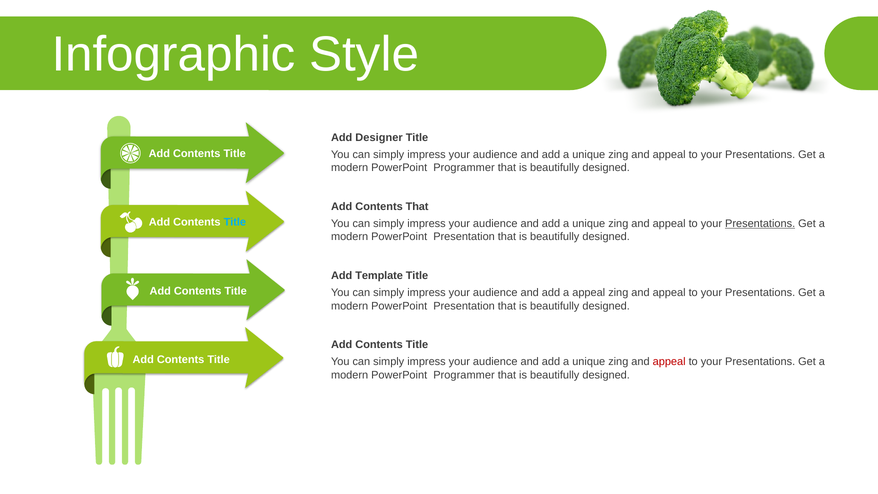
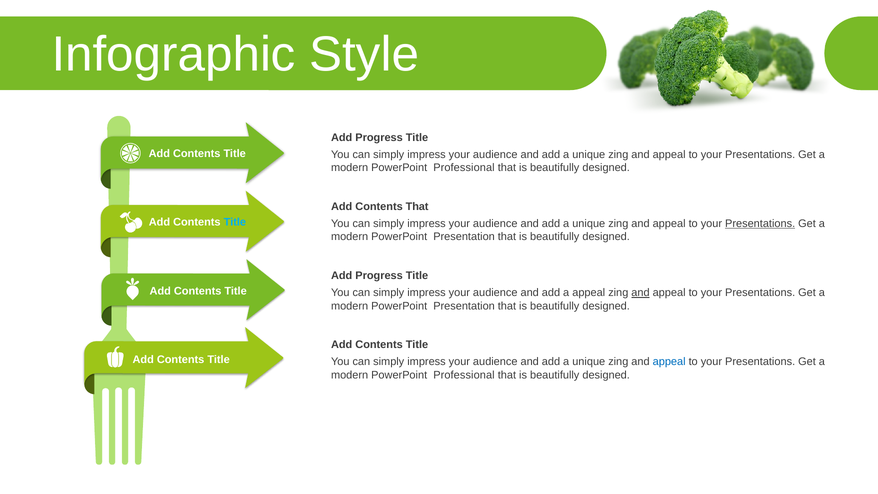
Designer at (379, 137): Designer -> Progress
Programmer at (464, 168): Programmer -> Professional
Template at (379, 276): Template -> Progress
and at (640, 293) underline: none -> present
appeal at (669, 362) colour: red -> blue
Programmer at (464, 375): Programmer -> Professional
